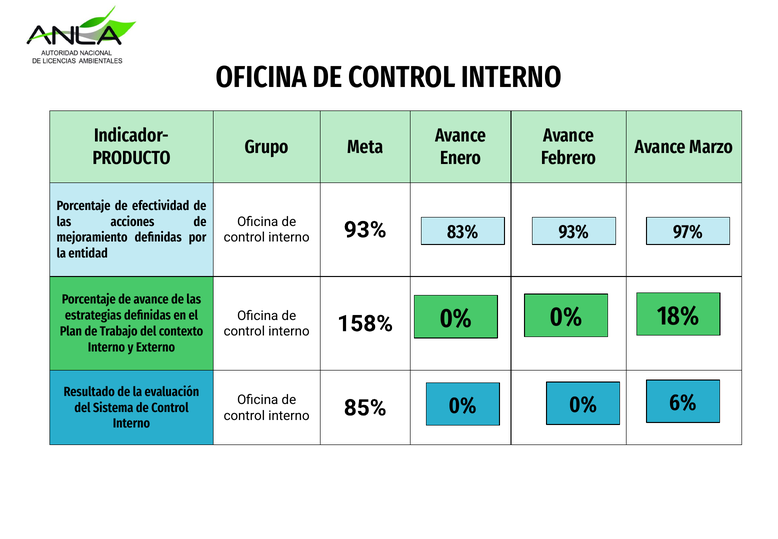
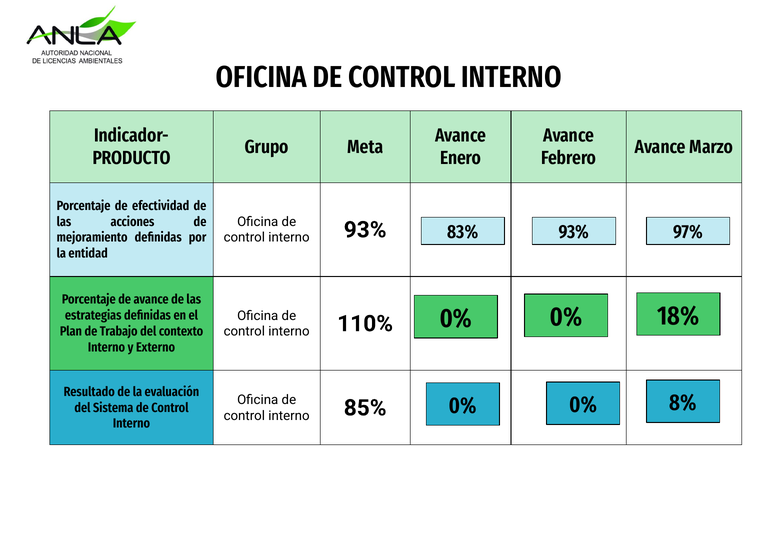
158%: 158% -> 110%
6%: 6% -> 8%
